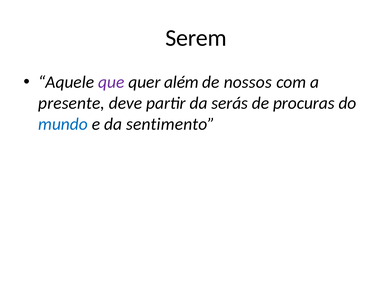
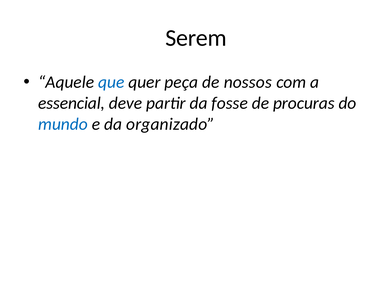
que colour: purple -> blue
além: além -> peça
presente: presente -> essencial
serás: serás -> fosse
sentimento: sentimento -> organizado
